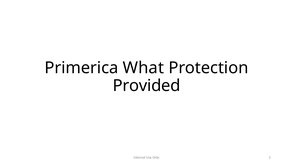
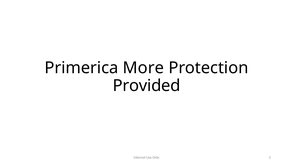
What: What -> More
